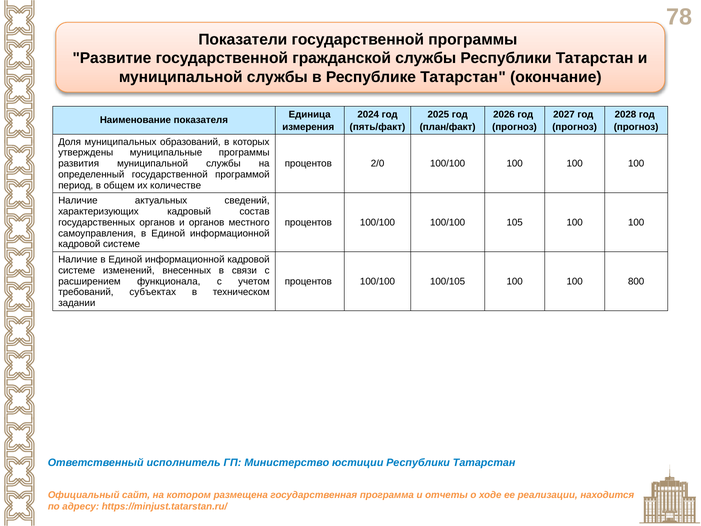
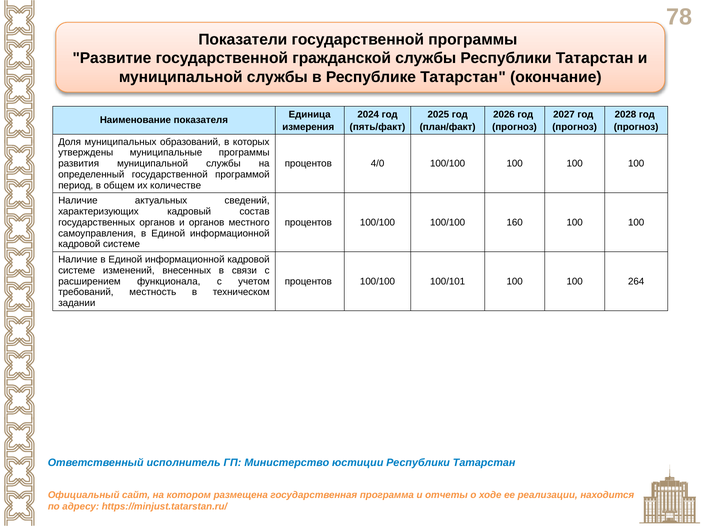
2/0: 2/0 -> 4/0
105: 105 -> 160
100/105: 100/105 -> 100/101
800: 800 -> 264
субъектах: субъектах -> местность
